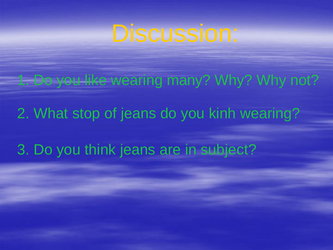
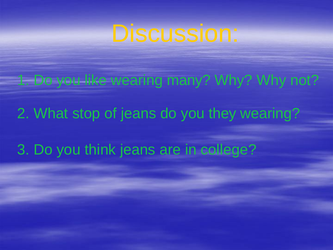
kinh: kinh -> they
subject: subject -> college
